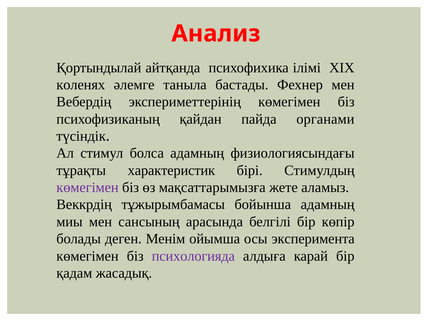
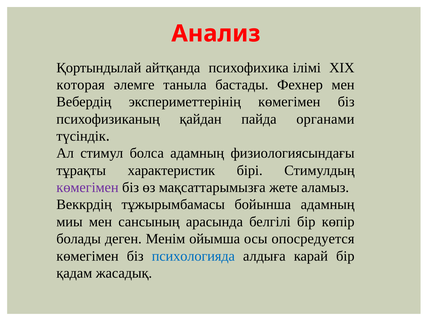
коленях: коленях -> которая
эксперимента: эксперимента -> опосредуется
психологияда colour: purple -> blue
